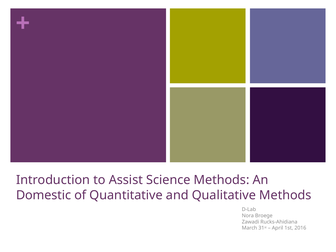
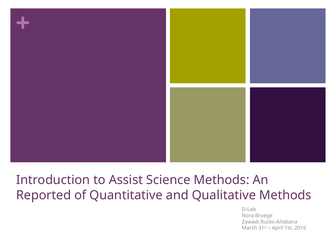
Domestic: Domestic -> Reported
